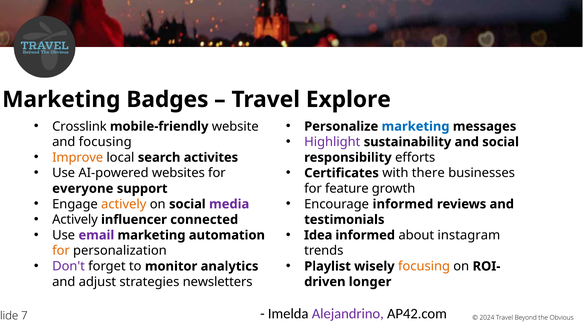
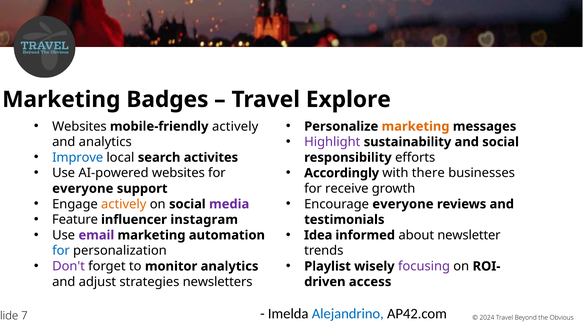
Crosslink at (79, 127): Crosslink -> Websites
mobile-friendly website: website -> actively
marketing at (416, 127) colour: blue -> orange
and focusing: focusing -> analytics
Improve colour: orange -> blue
Certificates: Certificates -> Accordingly
feature: feature -> receive
Encourage informed: informed -> everyone
Actively at (75, 220): Actively -> Feature
connected: connected -> instagram
instagram: instagram -> newsletter
for at (61, 251) colour: orange -> blue
focusing at (424, 267) colour: orange -> purple
longer: longer -> access
Alejandrino colour: purple -> blue
